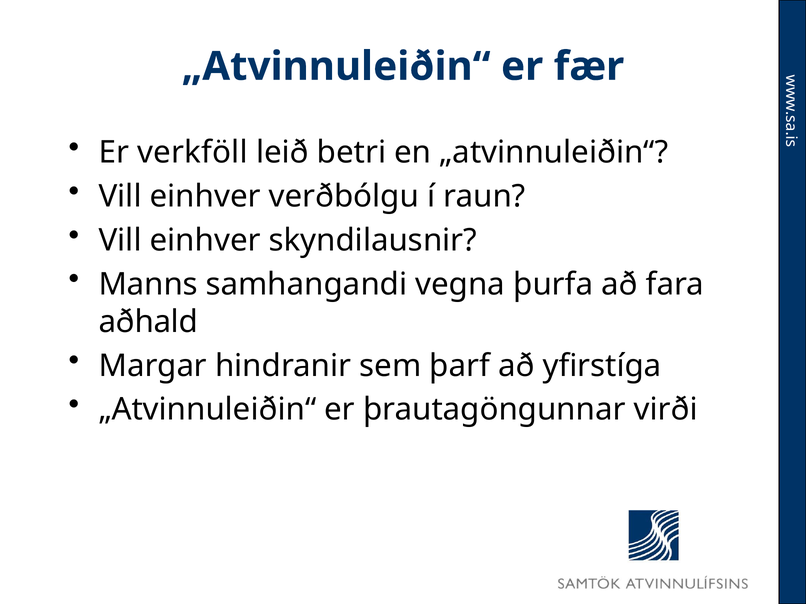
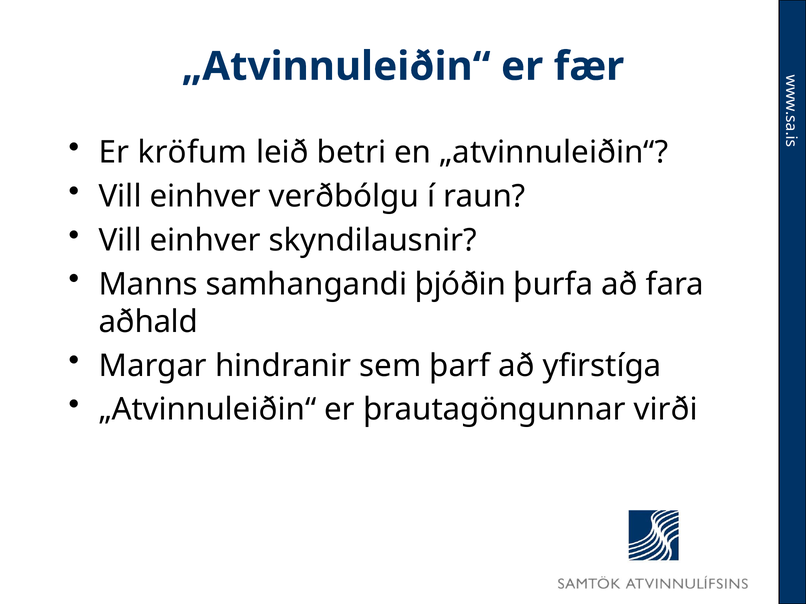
verkföll: verkföll -> kröfum
vegna: vegna -> þjóðin
